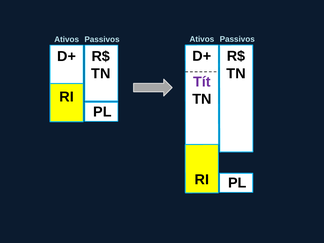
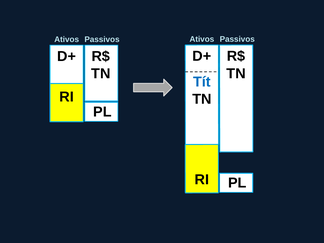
Tít colour: purple -> blue
